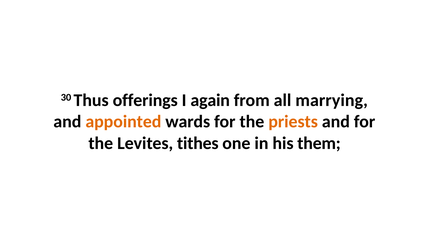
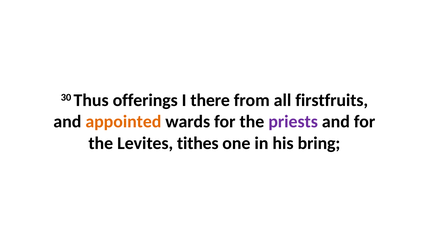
again: again -> there
marrying: marrying -> firstfruits
priests colour: orange -> purple
them: them -> bring
